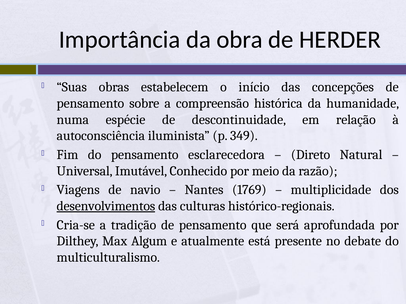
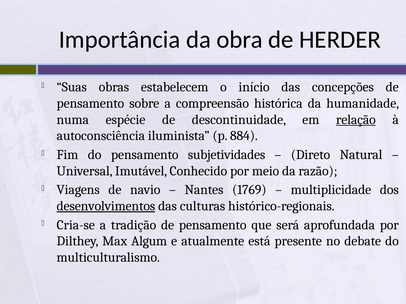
relação underline: none -> present
349: 349 -> 884
esclarecedora: esclarecedora -> subjetividades
